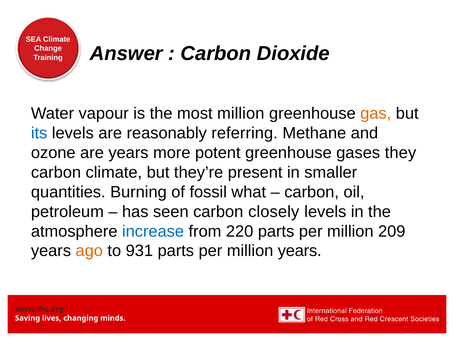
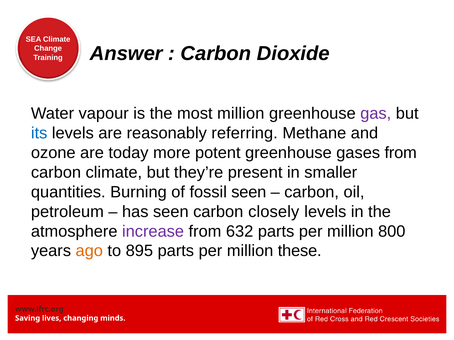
gas colour: orange -> purple
are years: years -> today
gases they: they -> from
fossil what: what -> seen
increase colour: blue -> purple
220: 220 -> 632
209: 209 -> 800
931: 931 -> 895
million years: years -> these
